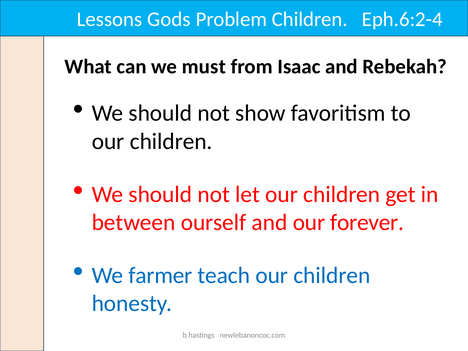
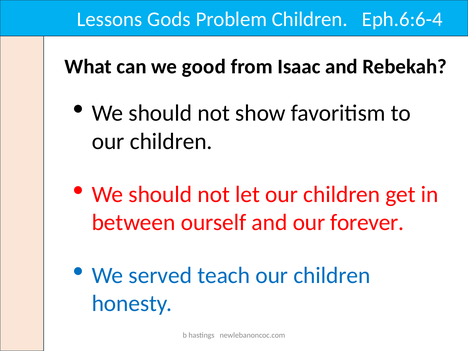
Eph.6:2-4: Eph.6:2-4 -> Eph.6:6-4
must: must -> good
farmer: farmer -> served
